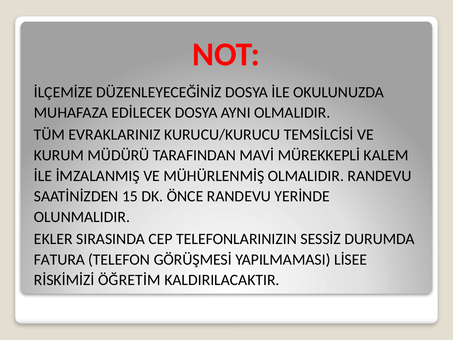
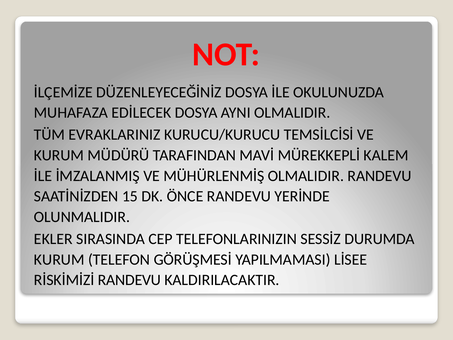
FATURA at (59, 259): FATURA -> KURUM
RİSKİMİZİ ÖĞRETİM: ÖĞRETİM -> RANDEVU
